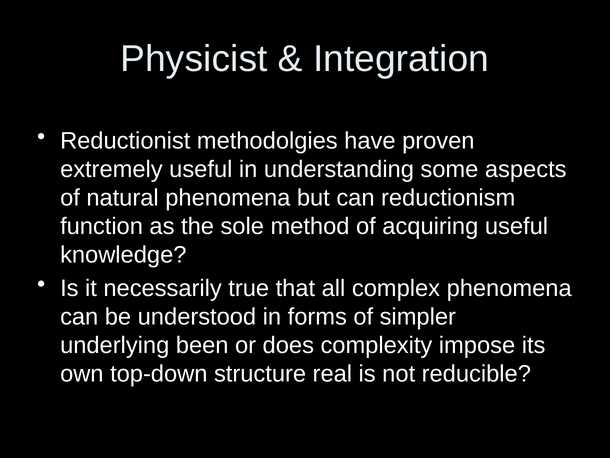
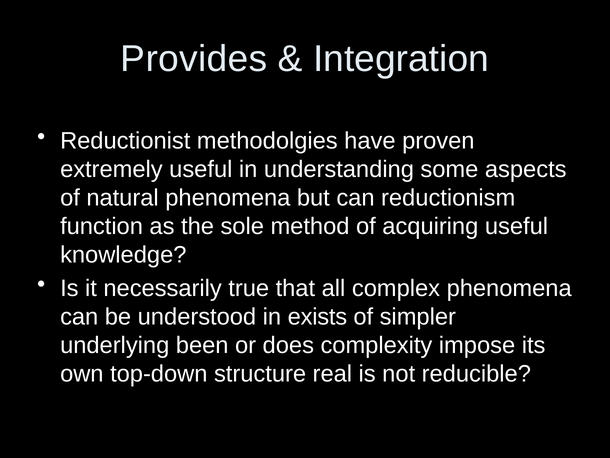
Physicist: Physicist -> Provides
forms: forms -> exists
